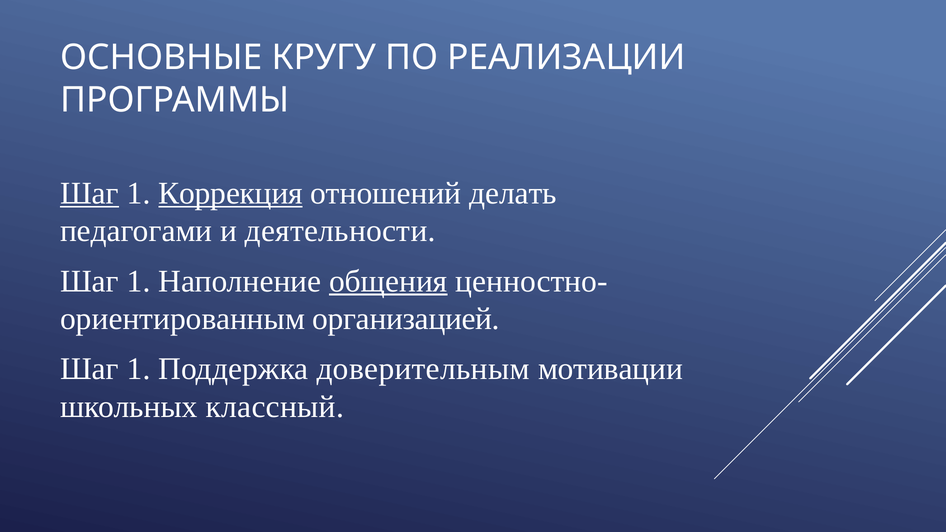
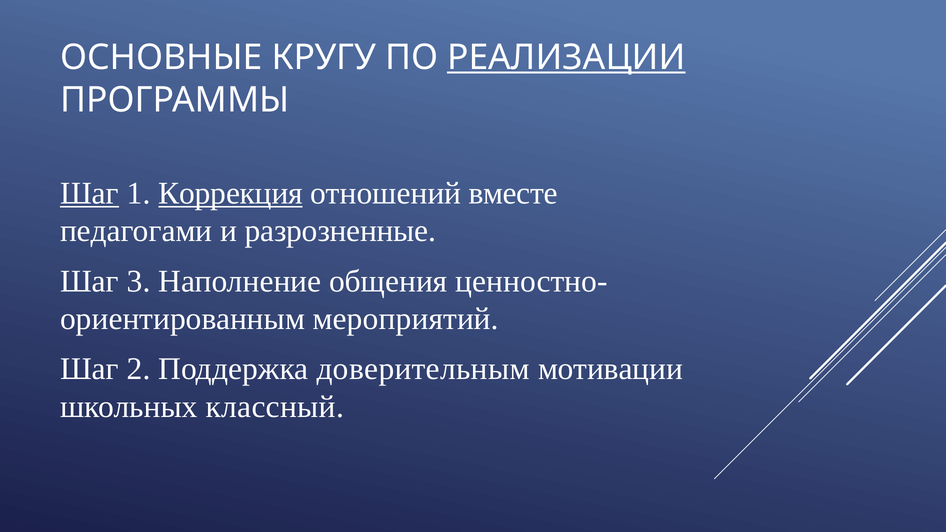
РЕАЛИЗАЦИИ underline: none -> present
делать: делать -> вместе
деятельности: деятельности -> разрозненные
1 at (139, 281): 1 -> 3
общения underline: present -> none
организацией: организацией -> мероприятий
1 at (139, 369): 1 -> 2
